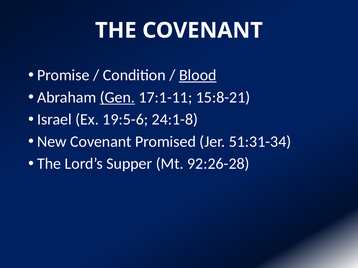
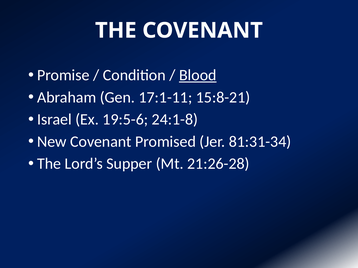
Gen underline: present -> none
51:31-34: 51:31-34 -> 81:31-34
92:26-28: 92:26-28 -> 21:26-28
